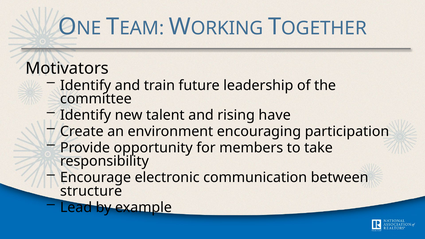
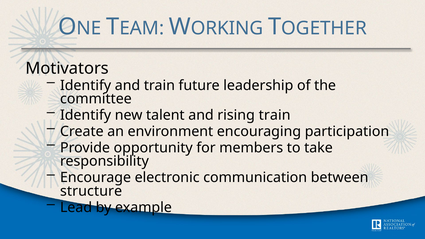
rising have: have -> train
